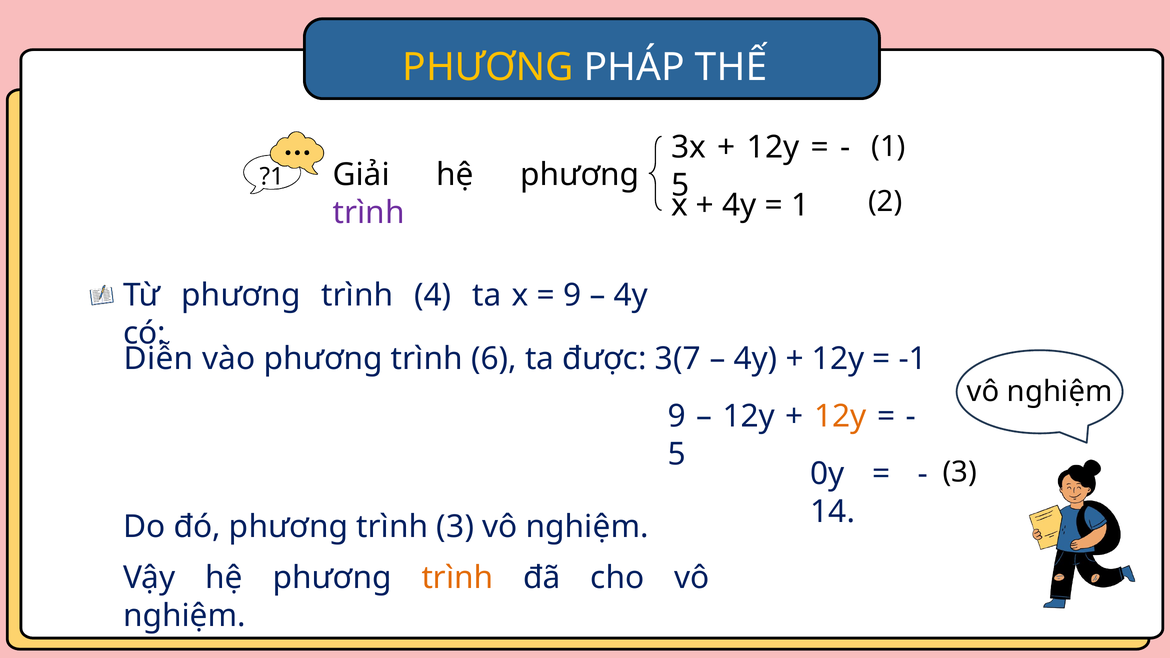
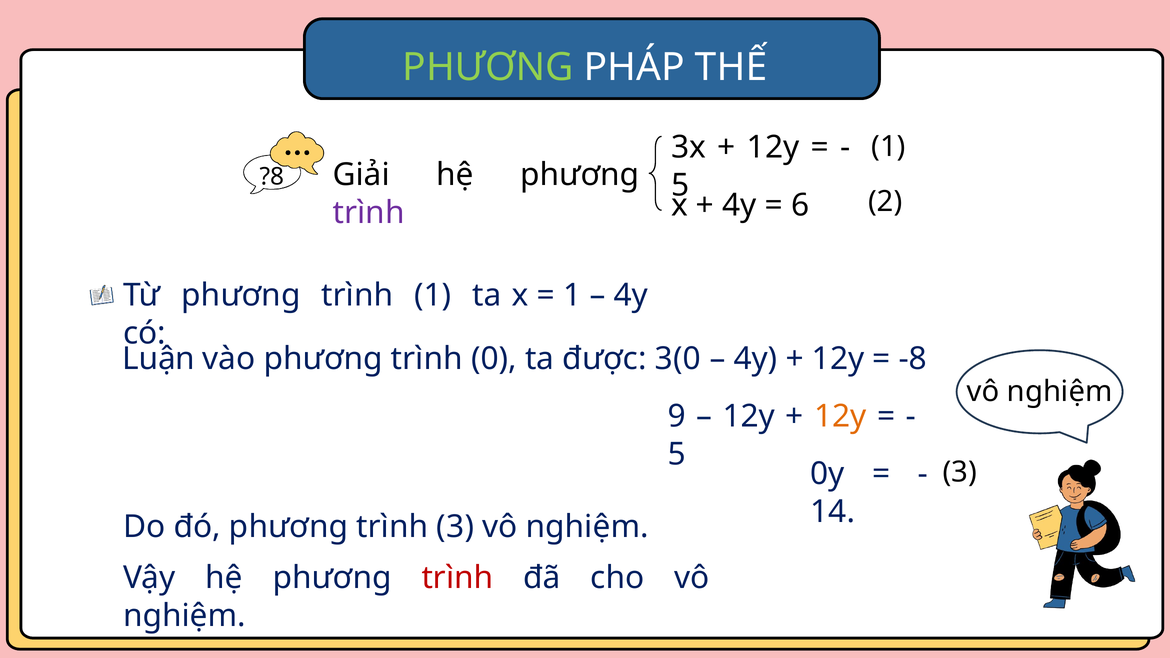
PHƯƠNG at (488, 67) colour: yellow -> light green
?1: ?1 -> ?8
1 at (800, 205): 1 -> 6
trình 4: 4 -> 1
9 at (572, 295): 9 -> 1
Diễn: Diễn -> Luận
6: 6 -> 0
3(7: 3(7 -> 3(0
-1: -1 -> -8
trình at (457, 578) colour: orange -> red
